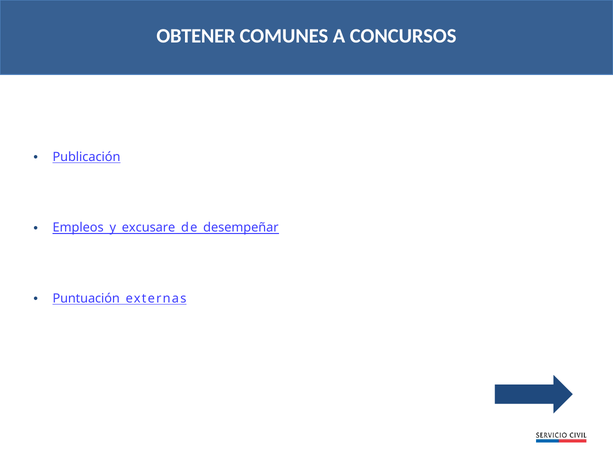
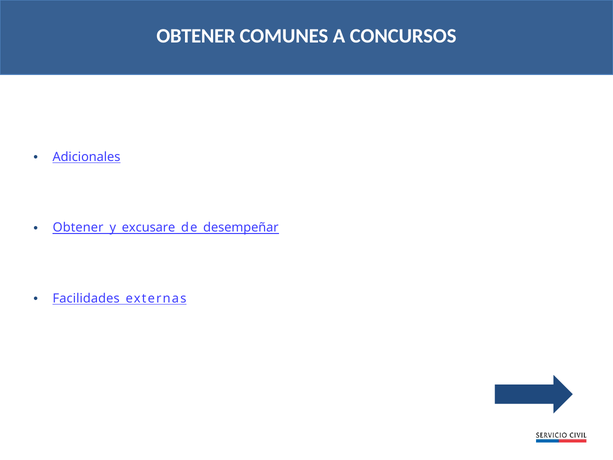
Publicación: Publicación -> Adicionales
Empleos at (78, 228): Empleos -> Obtener
Puntuación: Puntuación -> Facilidades
